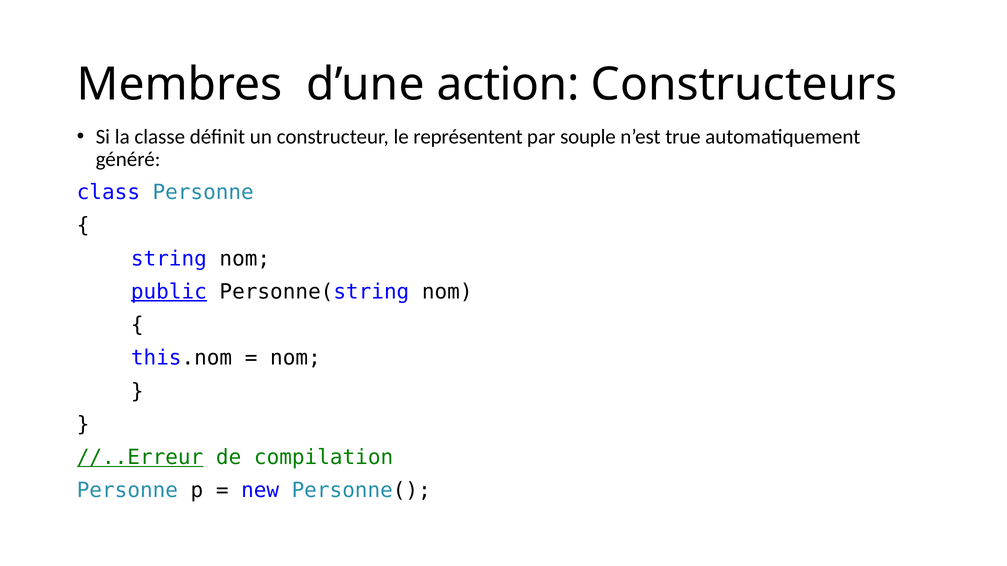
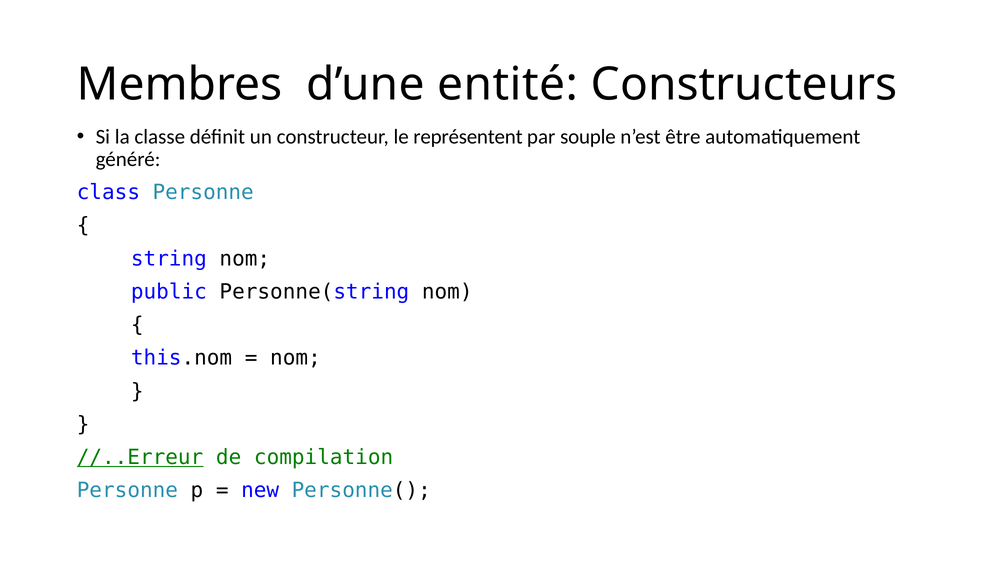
action: action -> entité
true: true -> être
public underline: present -> none
